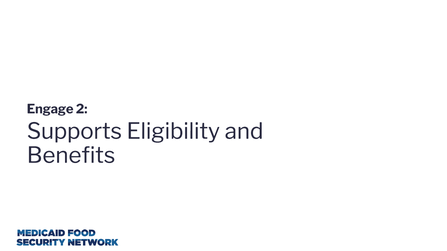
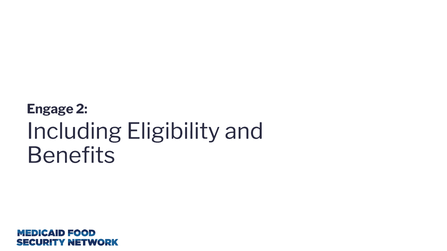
Supports: Supports -> Including
